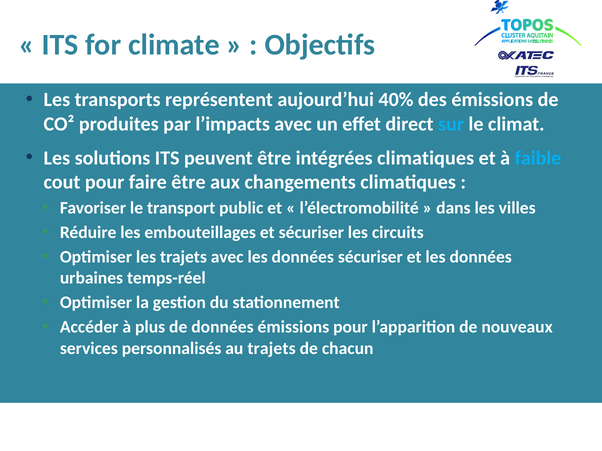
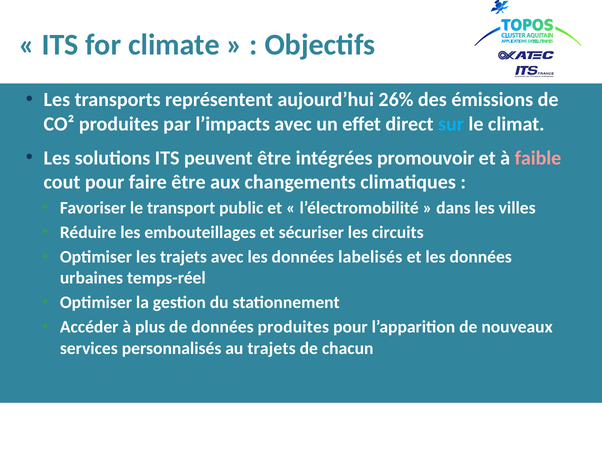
40%: 40% -> 26%
intégrées climatiques: climatiques -> promouvoir
faible colour: light blue -> pink
données sécuriser: sécuriser -> labelisés
données émissions: émissions -> produites
